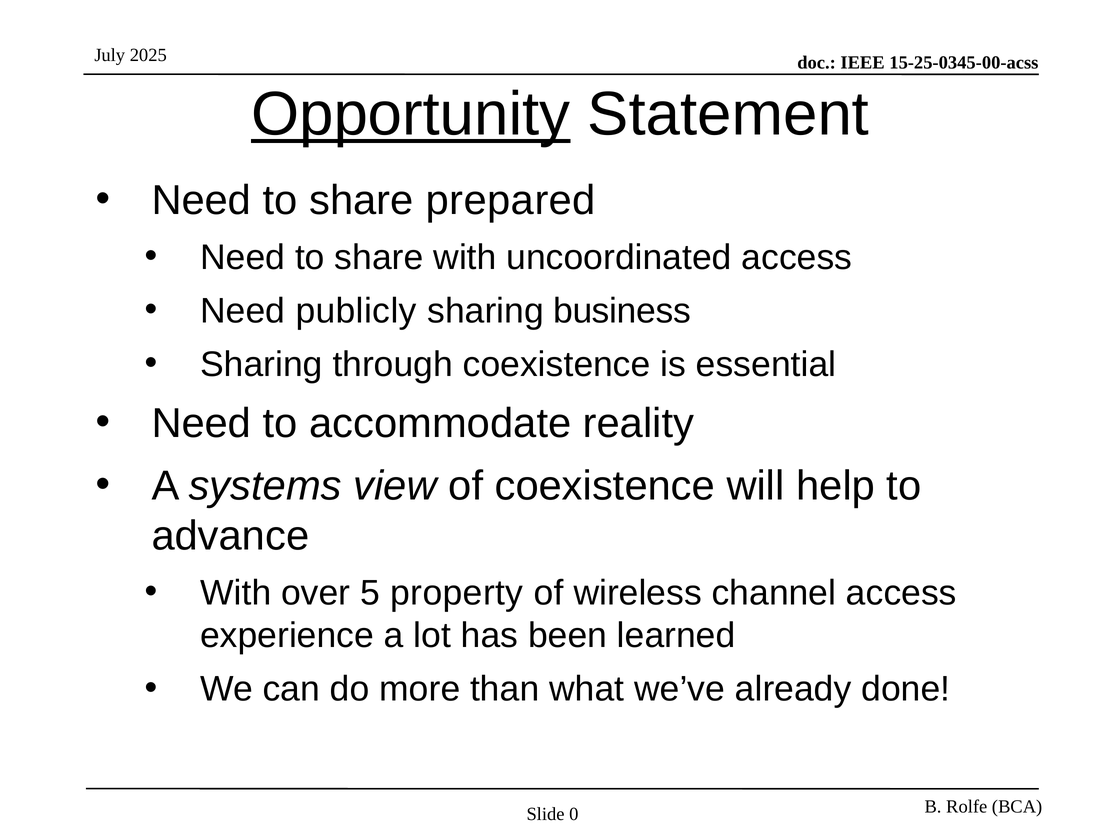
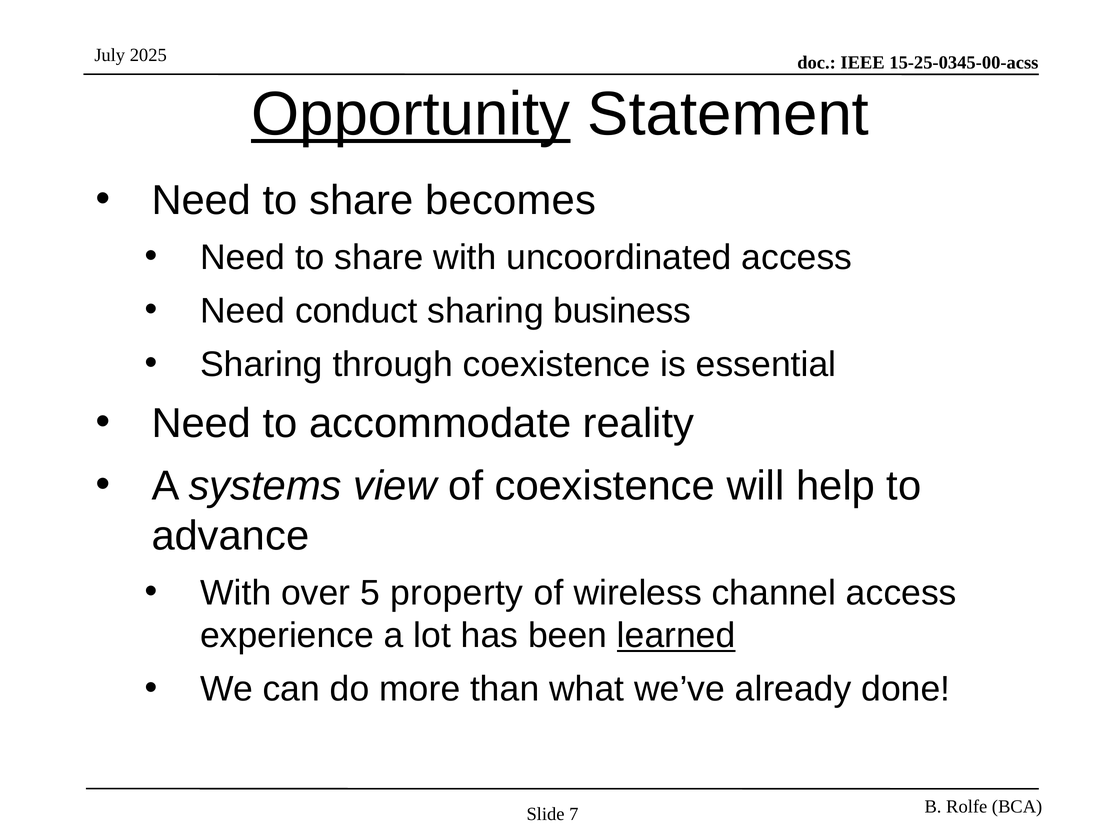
prepared: prepared -> becomes
publicly: publicly -> conduct
learned underline: none -> present
0: 0 -> 7
